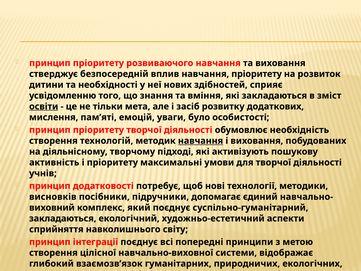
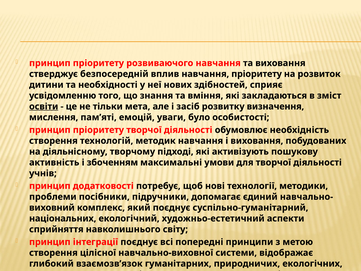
додаткових: додаткових -> визначення
навчання at (200, 141) underline: present -> none
і пріоритету: пріоритету -> збоченням
висновків: висновків -> проблеми
закладаються at (63, 218): закладаються -> національних
